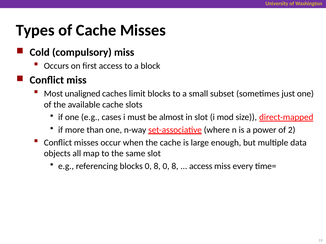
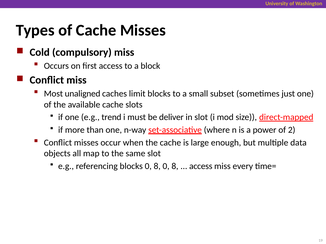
cases: cases -> trend
almost: almost -> deliver
